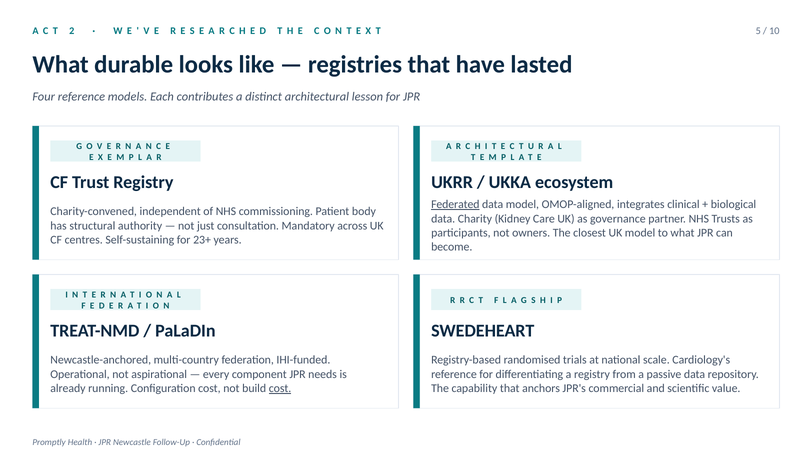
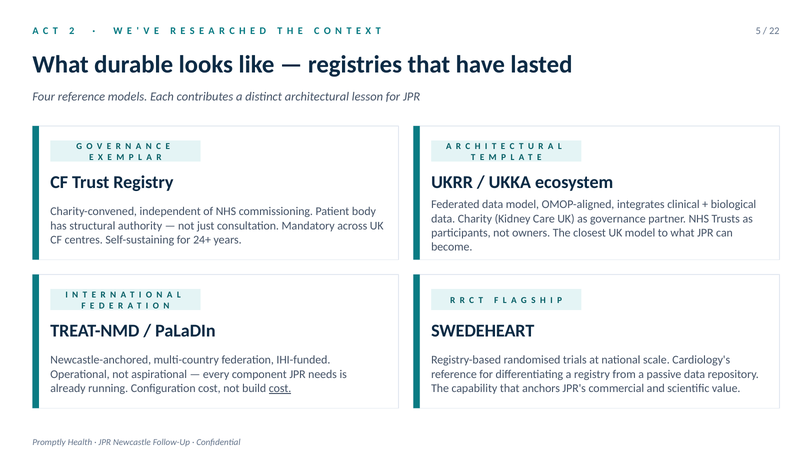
10: 10 -> 22
Federated underline: present -> none
23+: 23+ -> 24+
